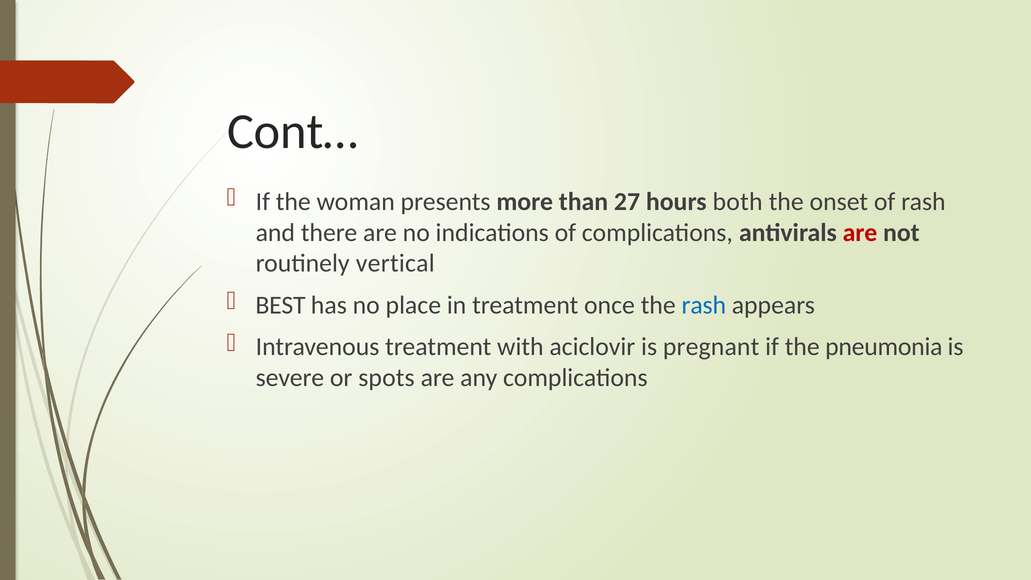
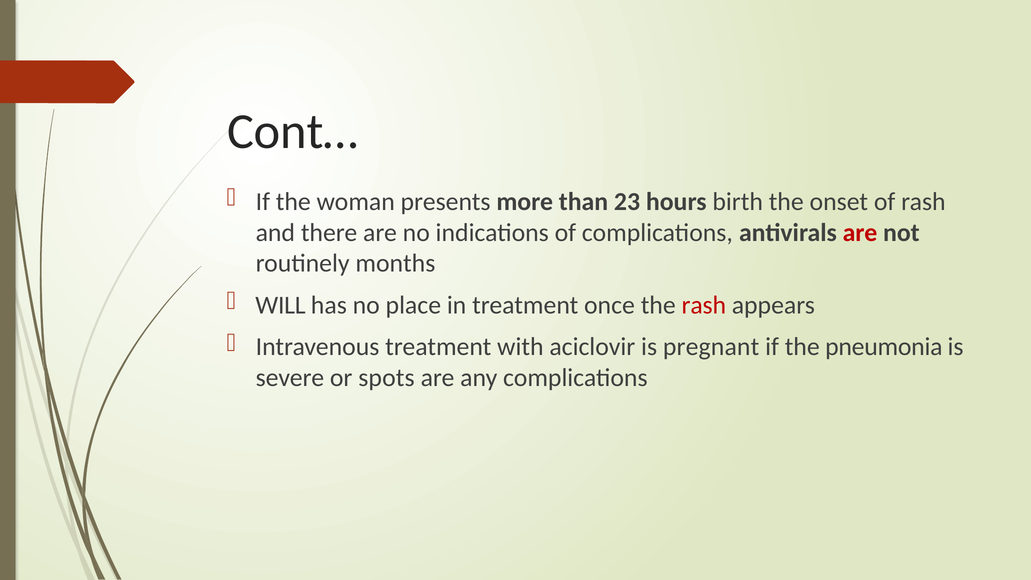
27: 27 -> 23
both: both -> birth
vertical: vertical -> months
BEST: BEST -> WILL
rash at (704, 305) colour: blue -> red
